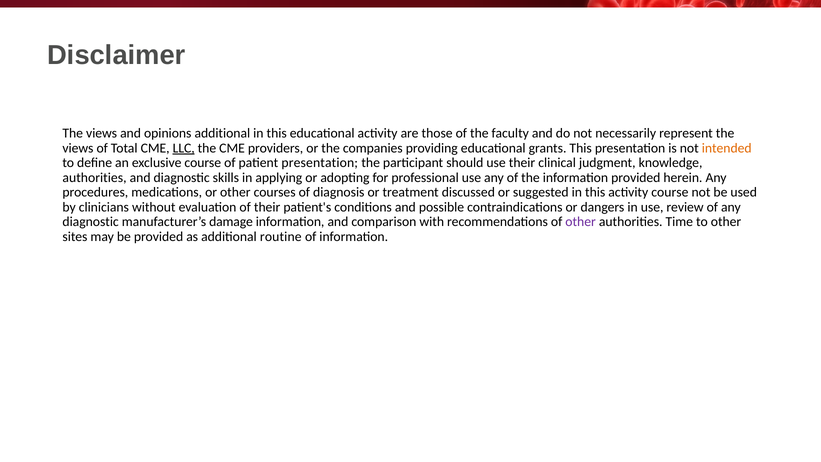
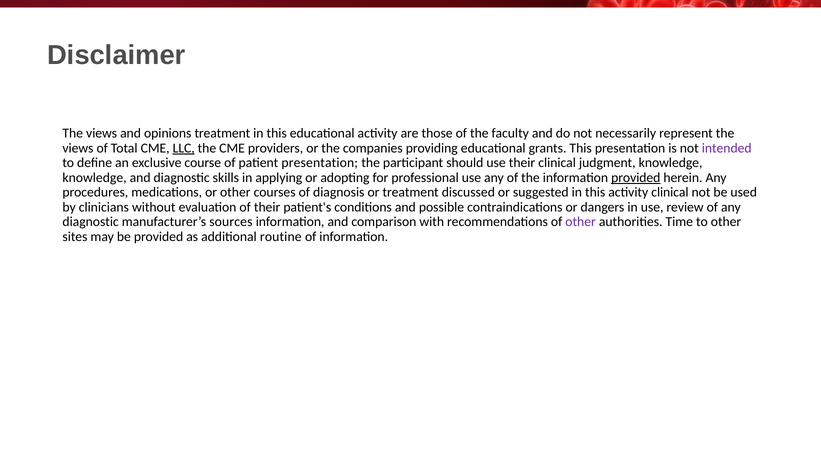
opinions additional: additional -> treatment
intended colour: orange -> purple
authorities at (95, 177): authorities -> knowledge
provided at (636, 177) underline: none -> present
activity course: course -> clinical
damage: damage -> sources
